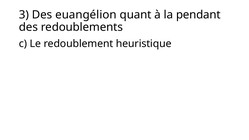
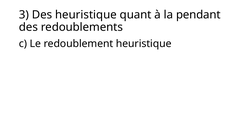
Des euangélion: euangélion -> heuristique
